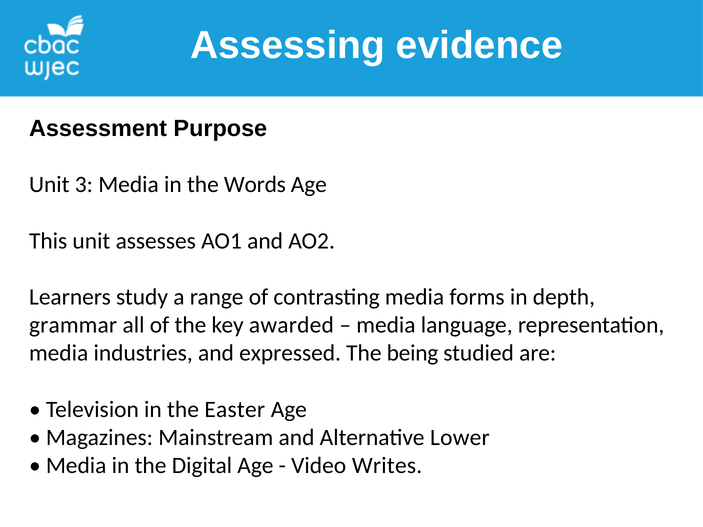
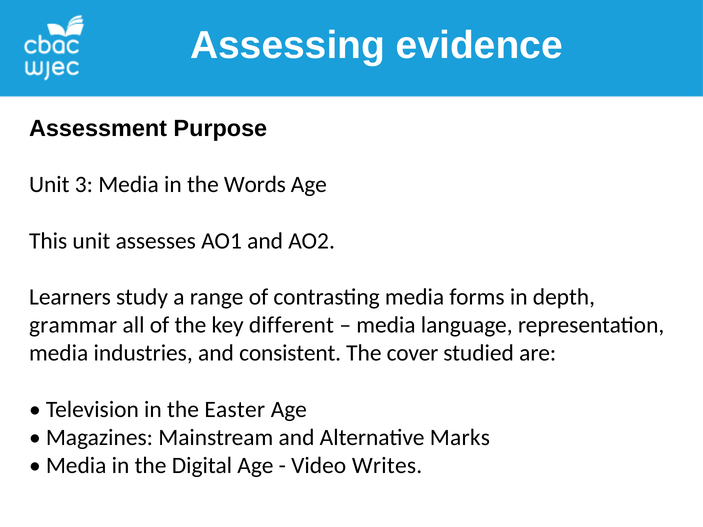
awarded: awarded -> different
expressed: expressed -> consistent
being: being -> cover
Lower: Lower -> Marks
